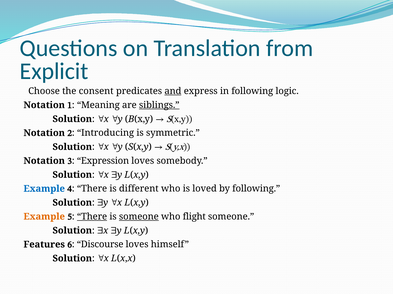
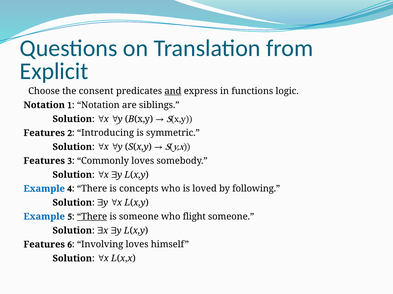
in following: following -> functions
Meaning at (98, 105): Meaning -> Notation
siblings underline: present -> none
Notation at (44, 133): Notation -> Features
Notation at (44, 161): Notation -> Features
Expression: Expression -> Commonly
different: different -> concepts
Example at (44, 217) colour: orange -> blue
someone at (139, 217) underline: present -> none
Discourse: Discourse -> Involving
